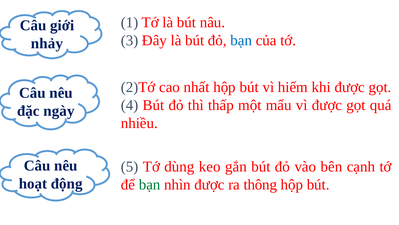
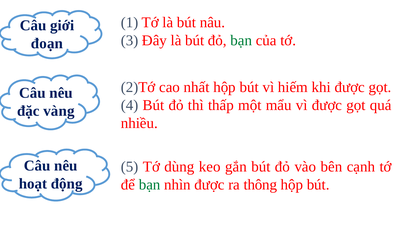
bạn at (241, 40) colour: blue -> green
nhảy: nhảy -> đoạn
ngày: ngày -> vàng
